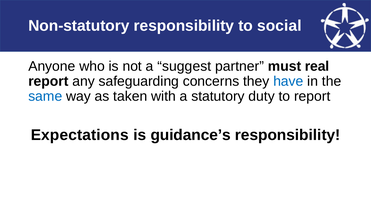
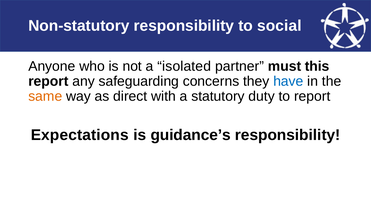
suggest: suggest -> isolated
real: real -> this
same colour: blue -> orange
taken: taken -> direct
